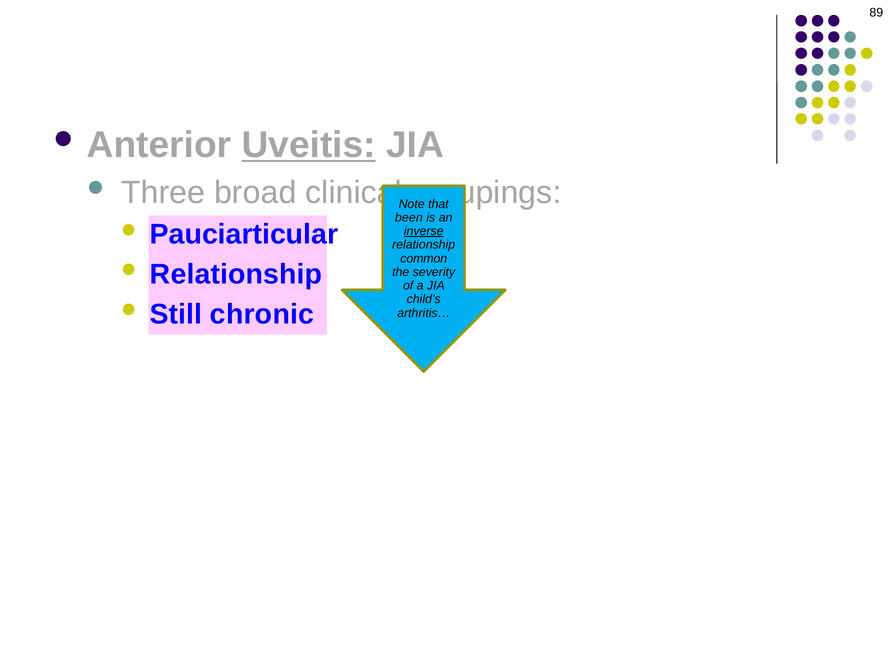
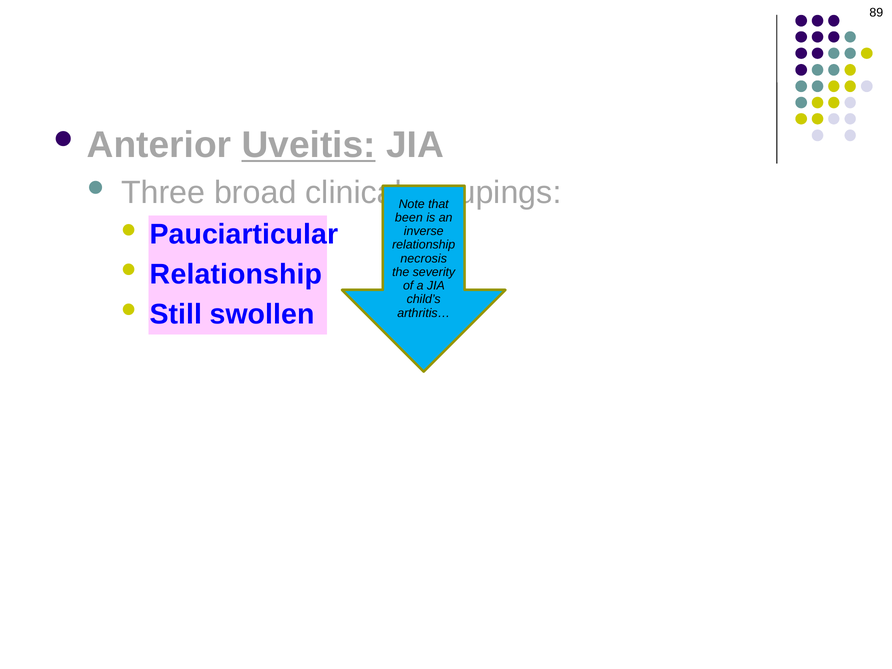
inverse underline: present -> none
common: common -> necrosis
chronic: chronic -> swollen
